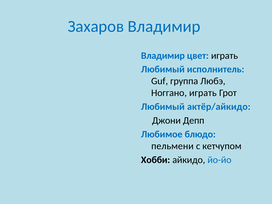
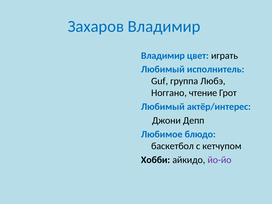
Ноггано играть: играть -> чтение
актёр/айкидо: актёр/айкидо -> актёр/интерес
пельмени: пельмени -> баскетбол
йо-йо colour: blue -> purple
